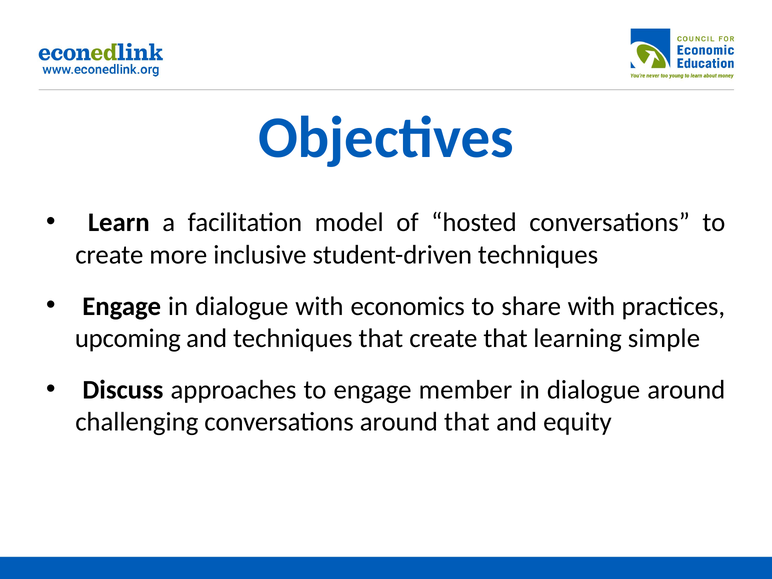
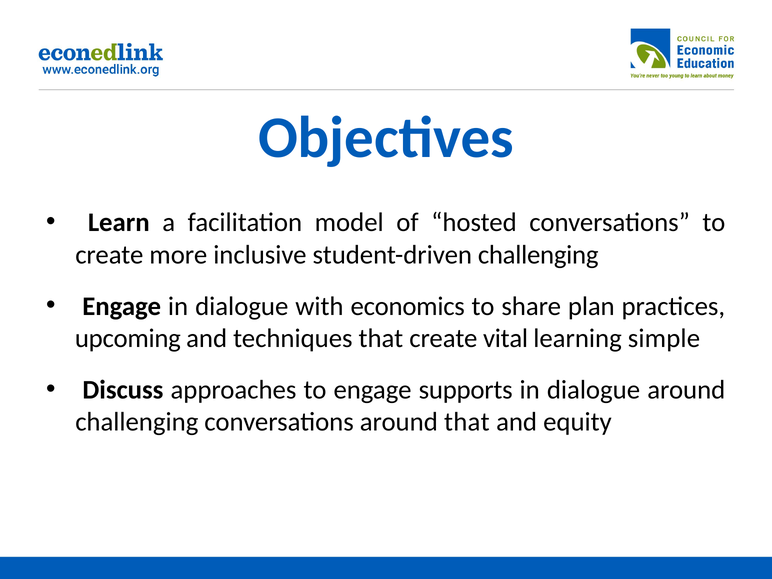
student-driven techniques: techniques -> challenging
share with: with -> plan
create that: that -> vital
member: member -> supports
